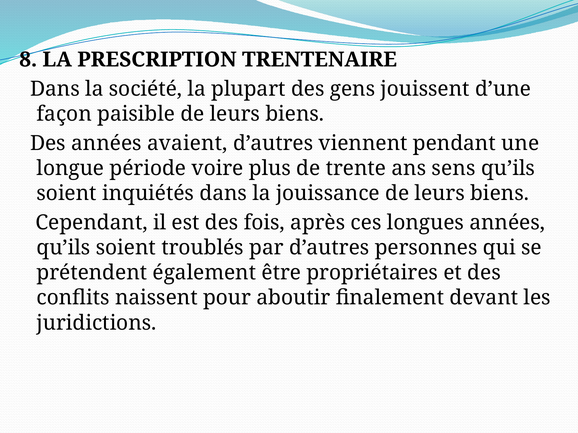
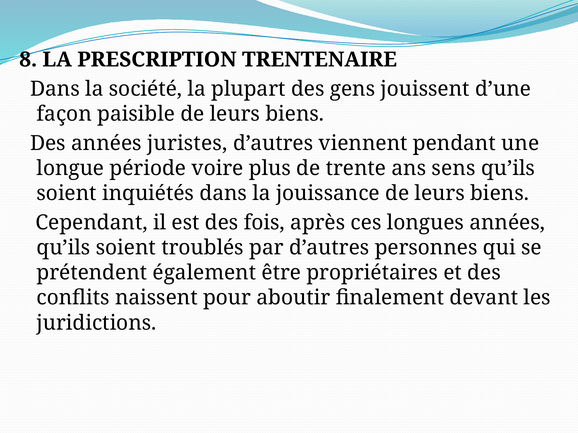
avaient: avaient -> juristes
